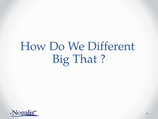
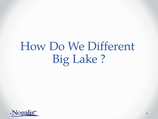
That: That -> Lake
